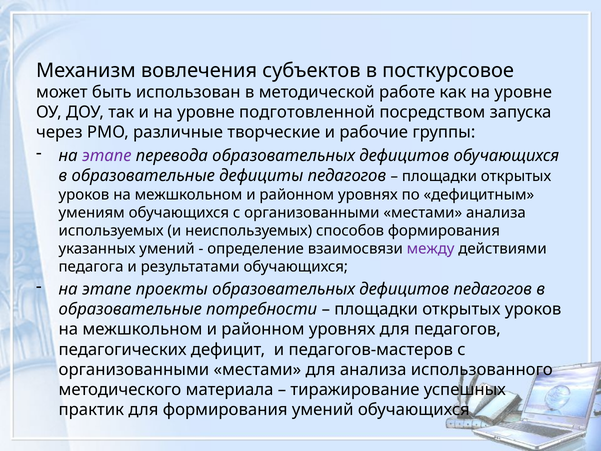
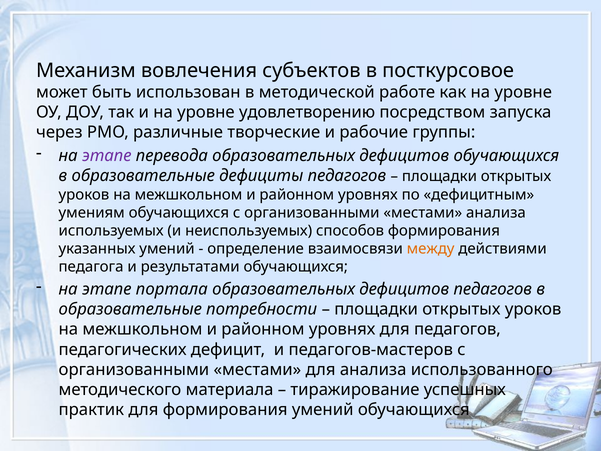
подготовленной: подготовленной -> удовлетворению
между colour: purple -> orange
проекты: проекты -> портала
